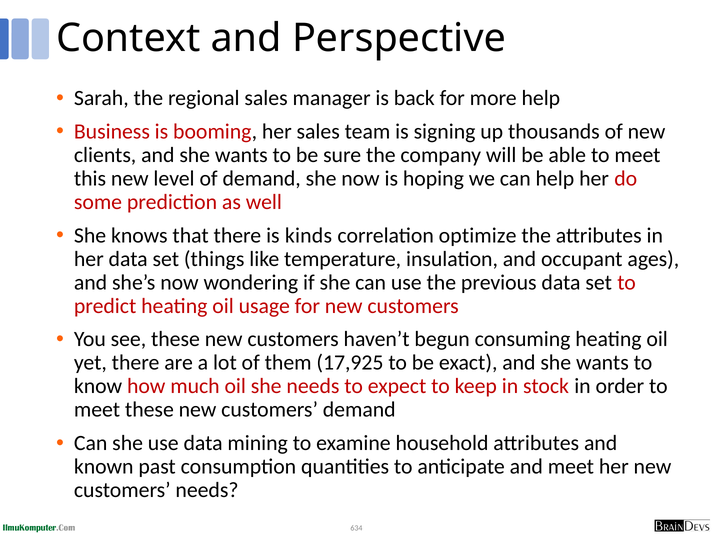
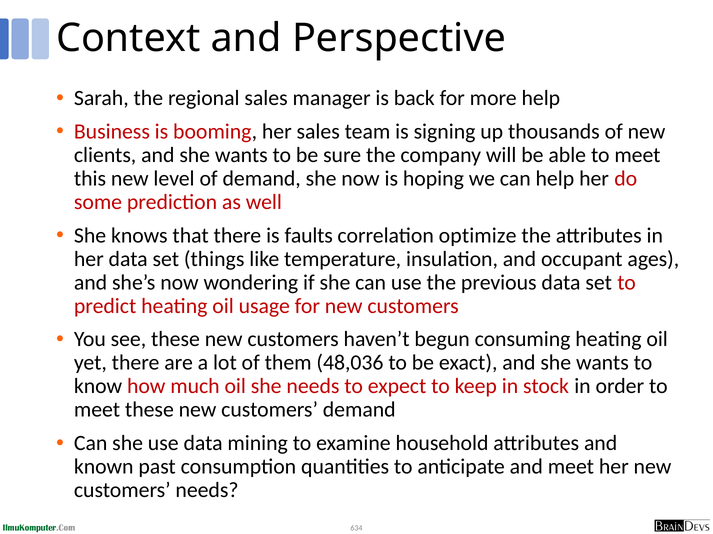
kinds: kinds -> faults
17,925: 17,925 -> 48,036
